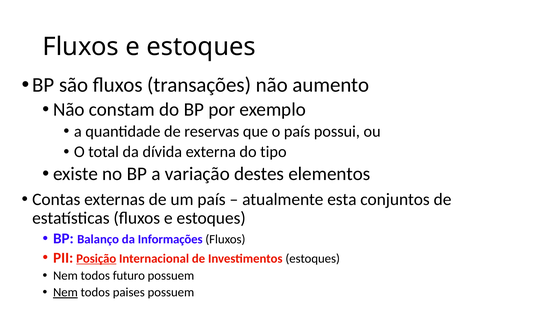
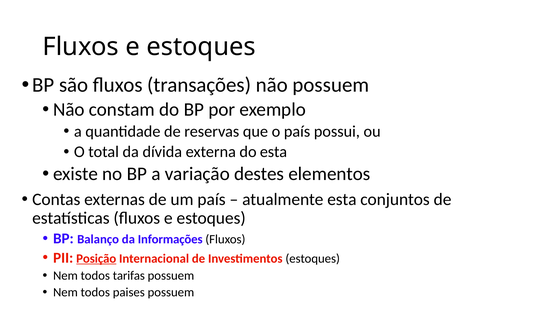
não aumento: aumento -> possuem
do tipo: tipo -> esta
futuro: futuro -> tarifas
Nem at (65, 293) underline: present -> none
